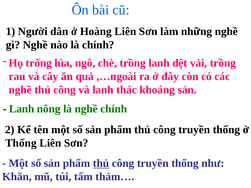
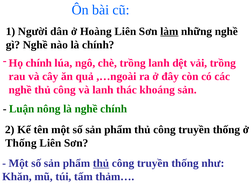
làm underline: none -> present
Họ trống: trống -> chính
Lanh at (22, 109): Lanh -> Luận
